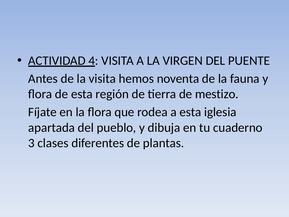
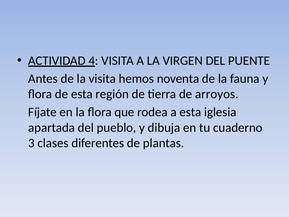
mestizo: mestizo -> arroyos
